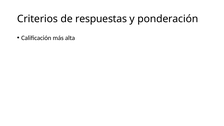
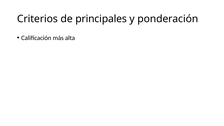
respuestas: respuestas -> principales
